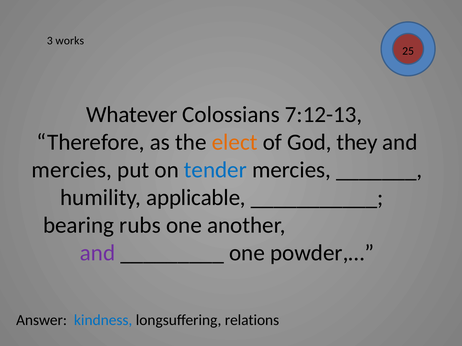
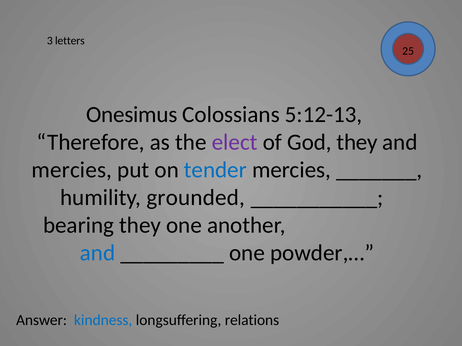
works: works -> letters
Whatever: Whatever -> Onesimus
7:12-13: 7:12-13 -> 5:12-13
elect colour: orange -> purple
applicable: applicable -> grounded
bearing rubs: rubs -> they
and at (98, 253) colour: purple -> blue
